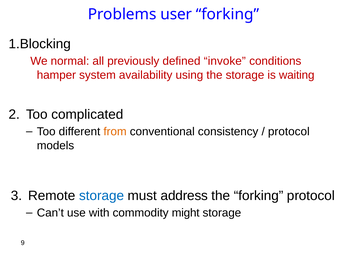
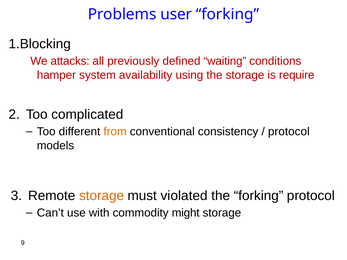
normal: normal -> attacks
invoke: invoke -> waiting
waiting: waiting -> require
storage at (102, 196) colour: blue -> orange
address: address -> violated
